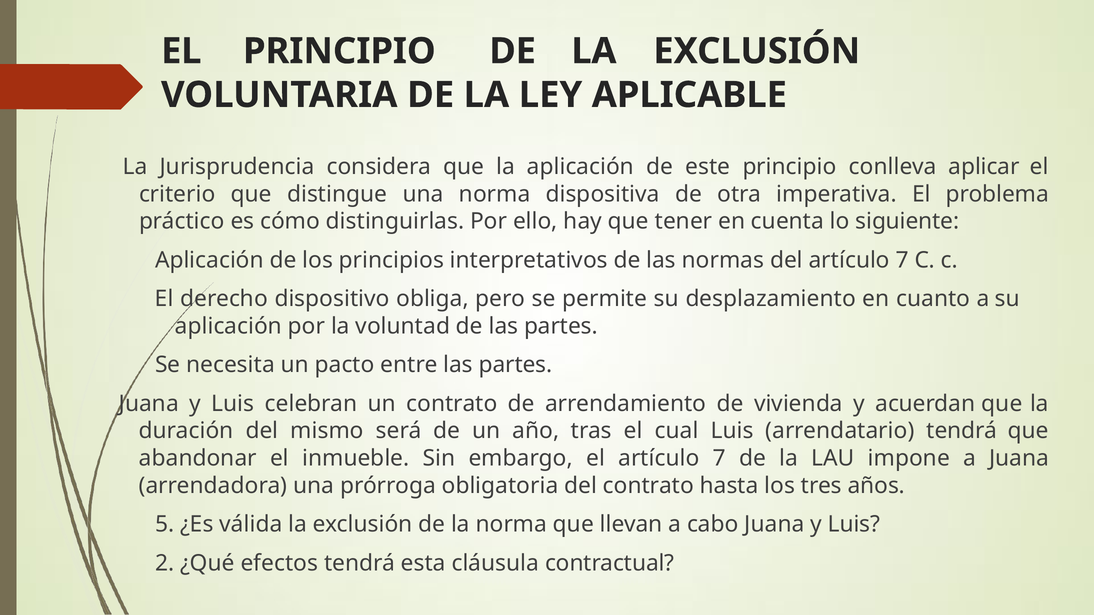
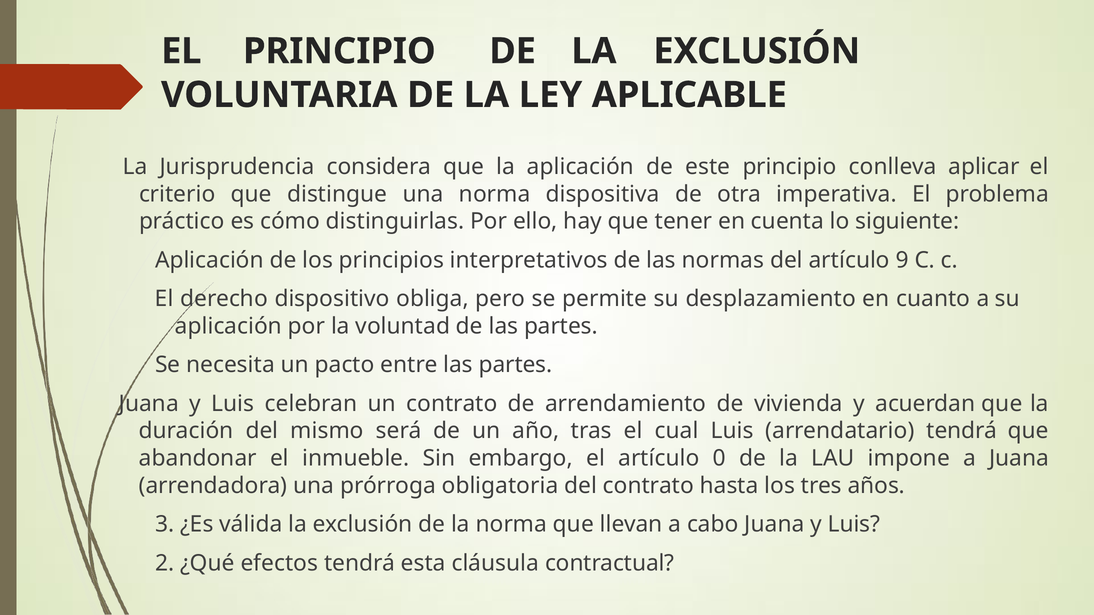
del artículo 7: 7 -> 9
el artículo 7: 7 -> 0
5: 5 -> 3
